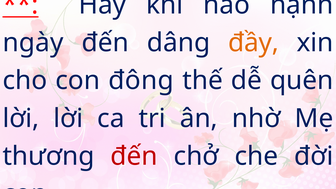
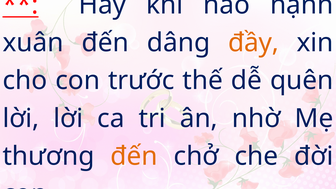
ngày: ngày -> xuân
đông: đông -> trước
đến at (134, 156) colour: red -> orange
